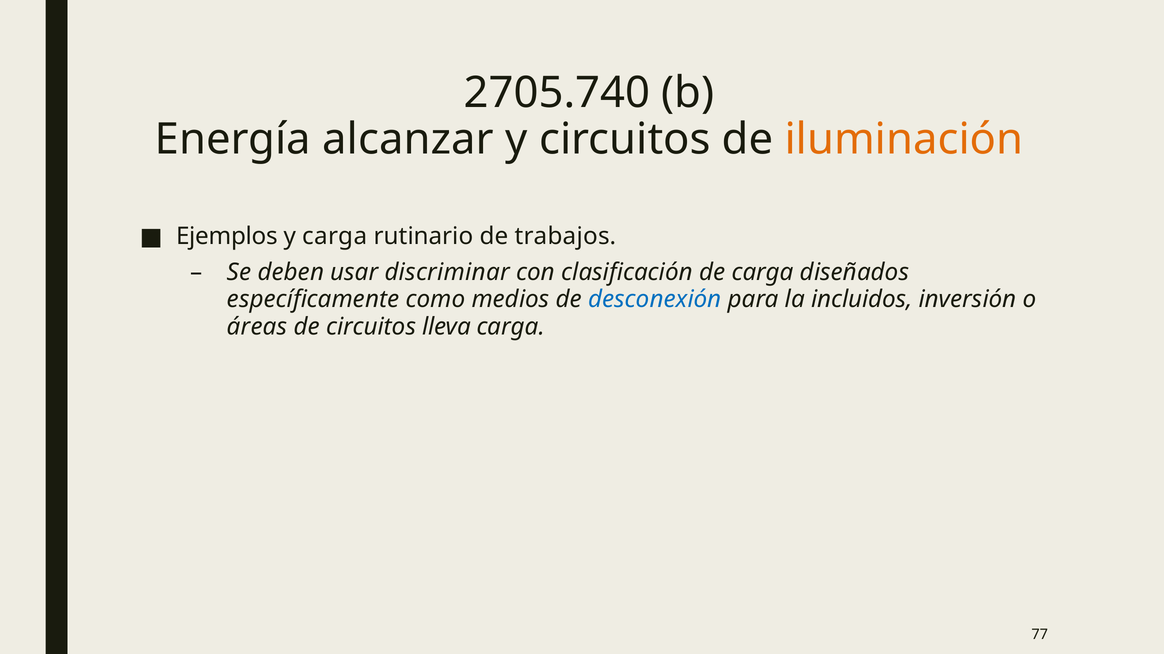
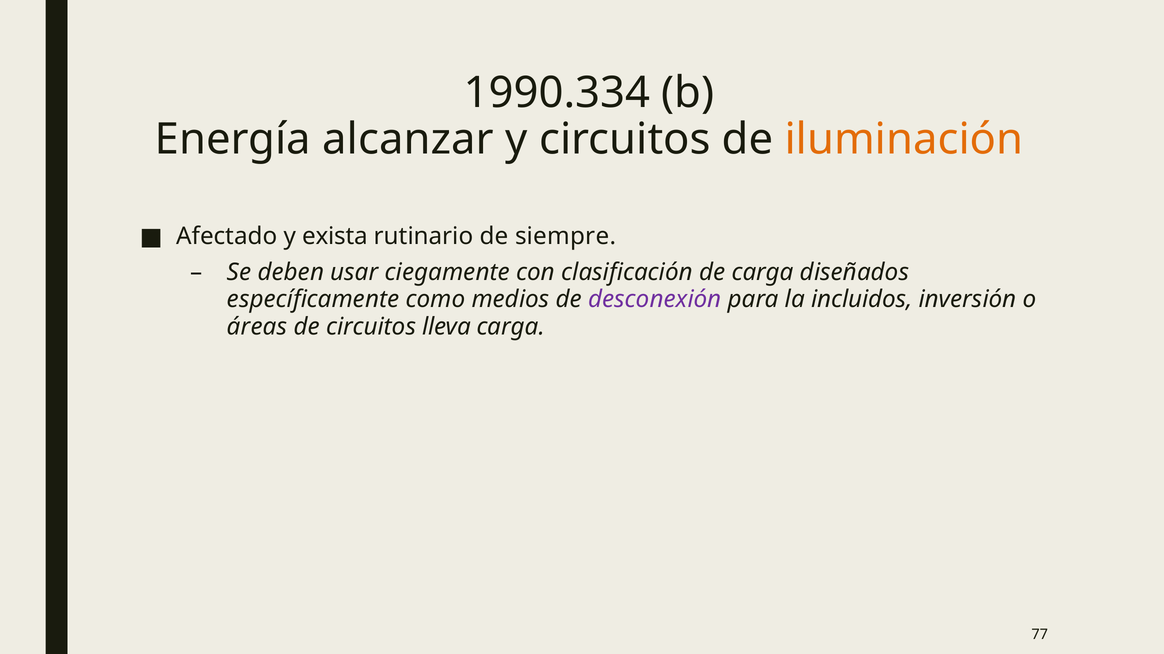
2705.740: 2705.740 -> 1990.334
Ejemplos: Ejemplos -> Afectado
y carga: carga -> exista
trabajos: trabajos -> siempre
discriminar: discriminar -> ciegamente
desconexión colour: blue -> purple
